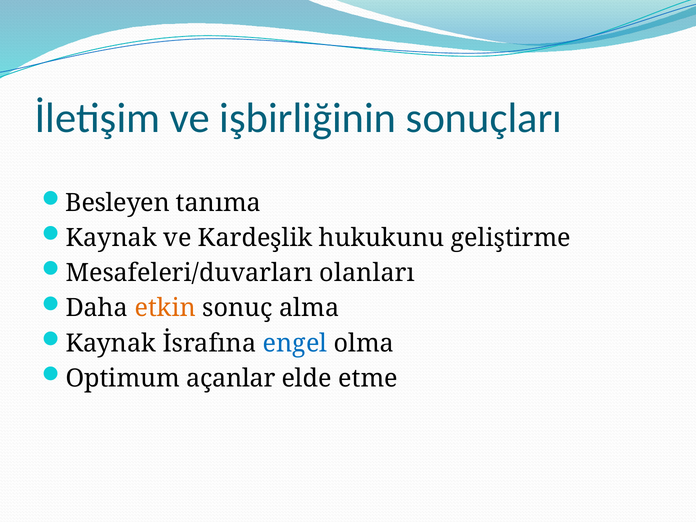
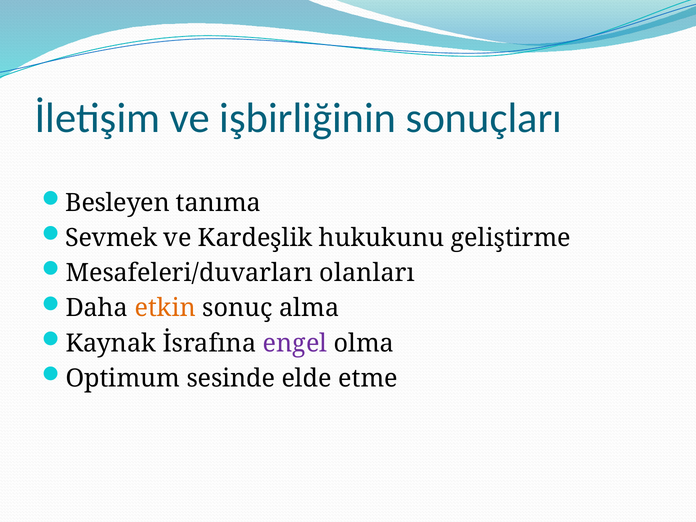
Kaynak at (111, 238): Kaynak -> Sevmek
engel colour: blue -> purple
açanlar: açanlar -> sesinde
